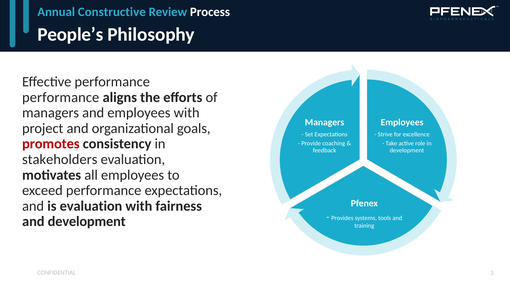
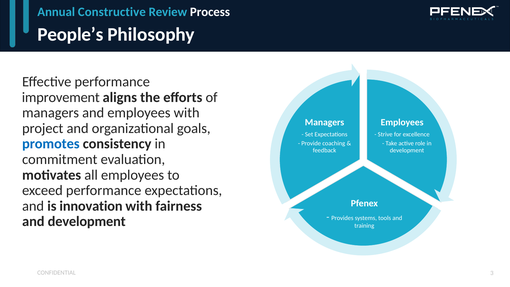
performance at (61, 97): performance -> improvement
promotes colour: red -> blue
stakeholders: stakeholders -> commitment
is evaluation: evaluation -> innovation
